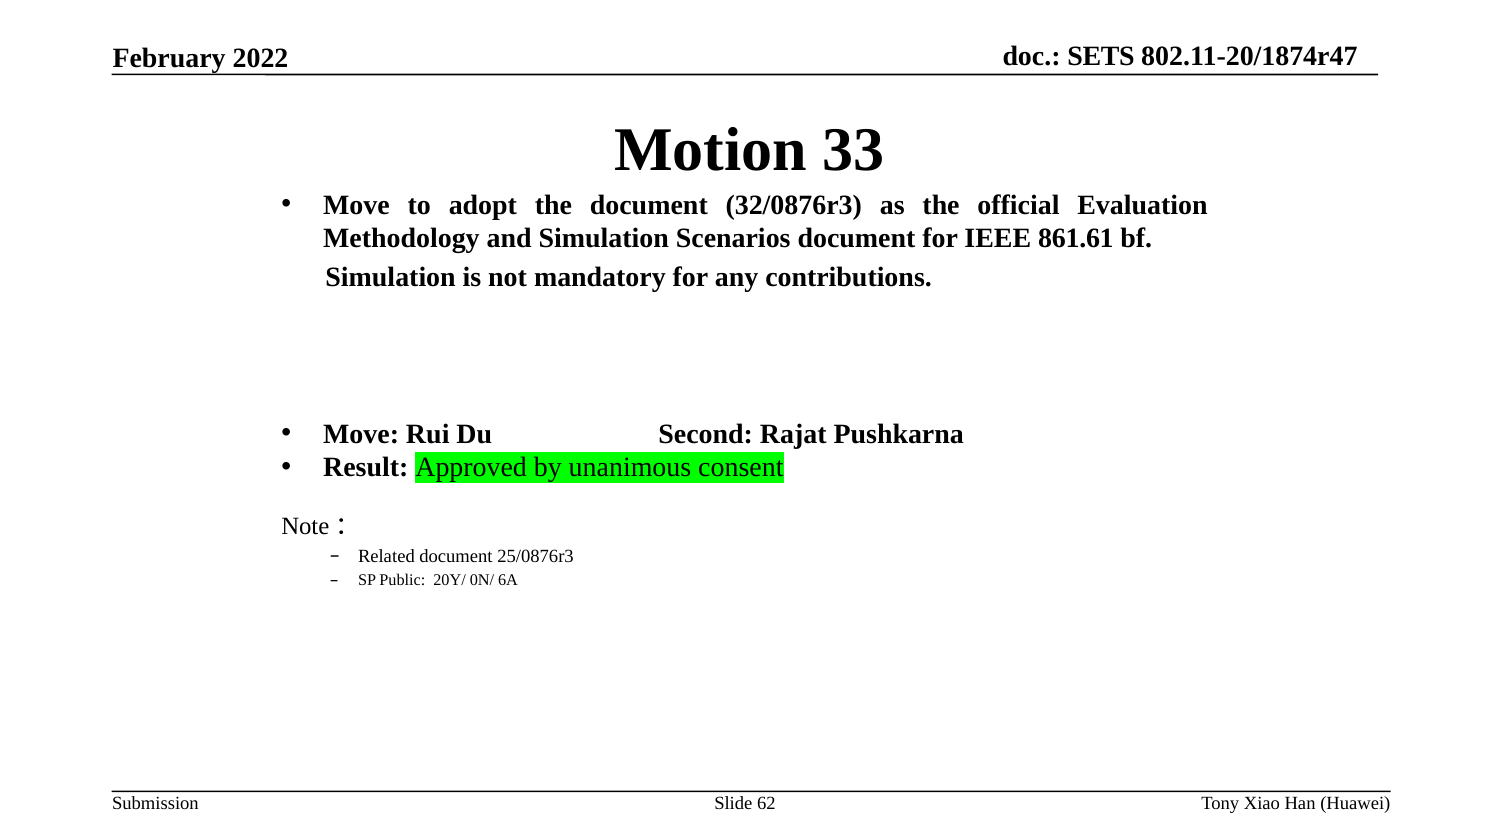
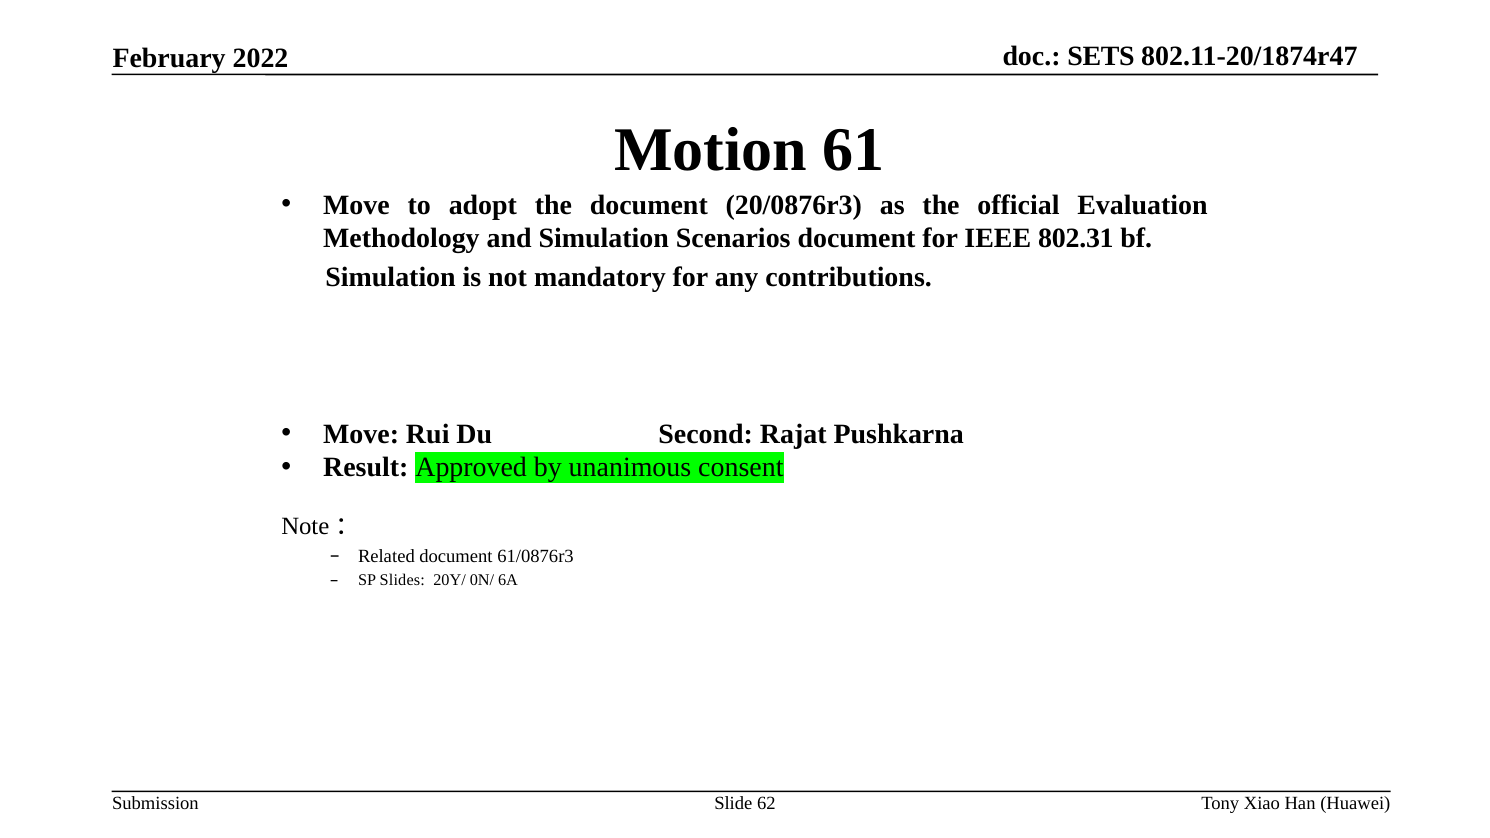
33: 33 -> 61
32/0876r3: 32/0876r3 -> 20/0876r3
861.61: 861.61 -> 802.31
25/0876r3: 25/0876r3 -> 61/0876r3
Public: Public -> Slides
